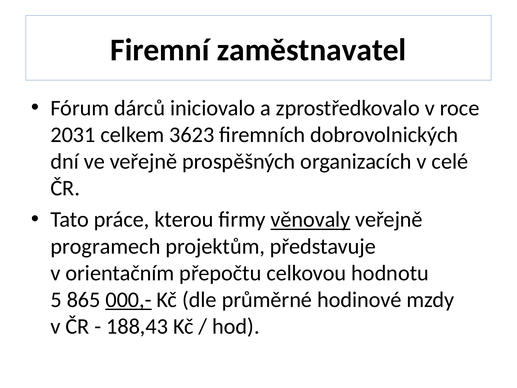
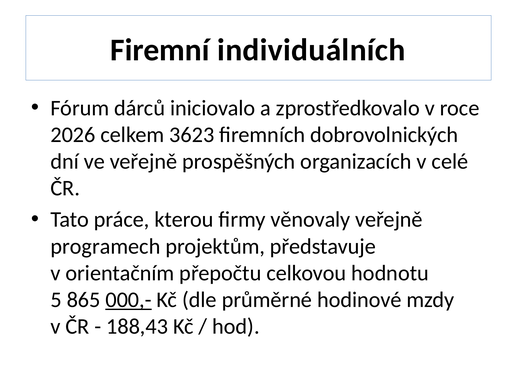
zaměstnavatel: zaměstnavatel -> individuálních
2031: 2031 -> 2026
věnovaly underline: present -> none
